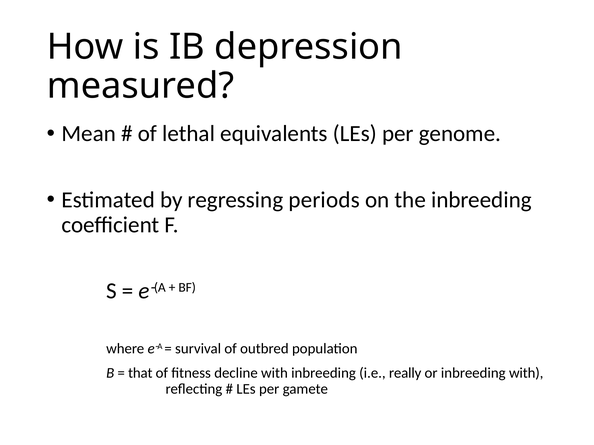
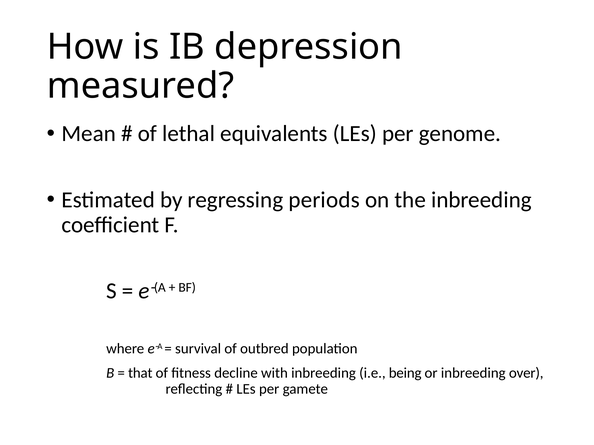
really: really -> being
inbreeding with: with -> over
